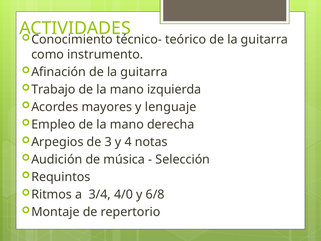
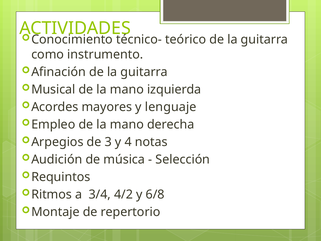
Trabajo: Trabajo -> Musical
4/0: 4/0 -> 4/2
